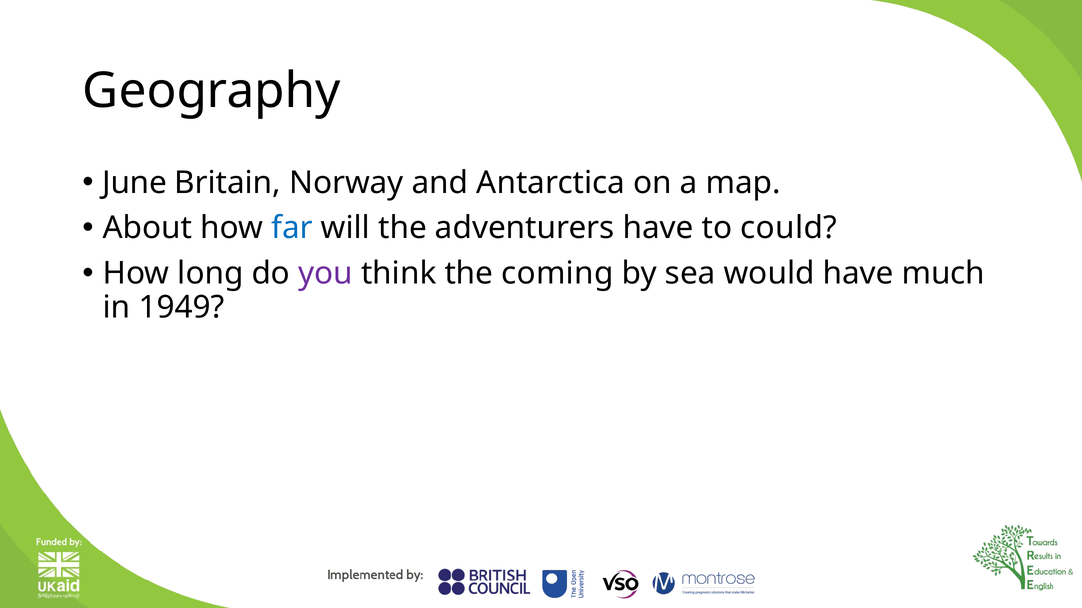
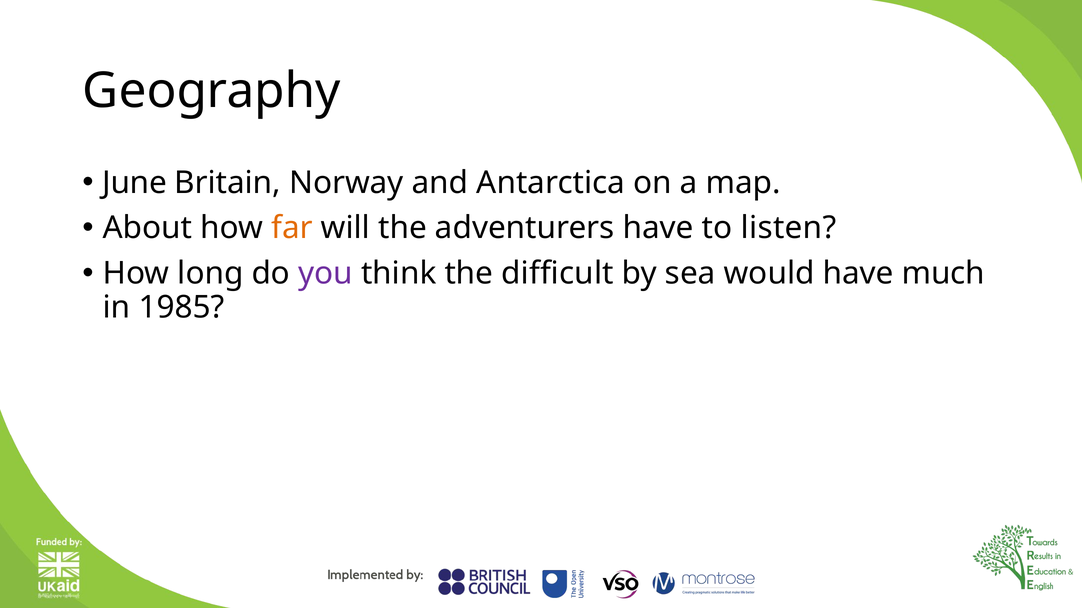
far colour: blue -> orange
could: could -> listen
coming: coming -> difficult
1949: 1949 -> 1985
